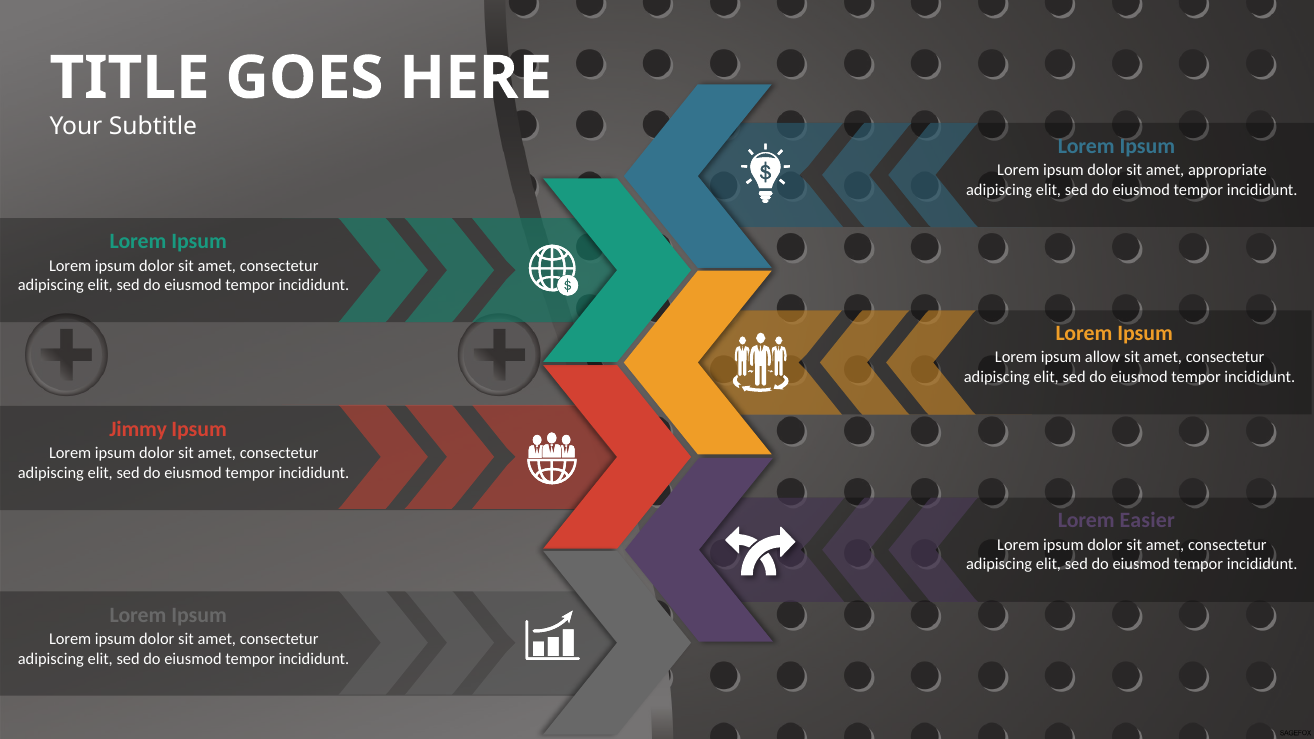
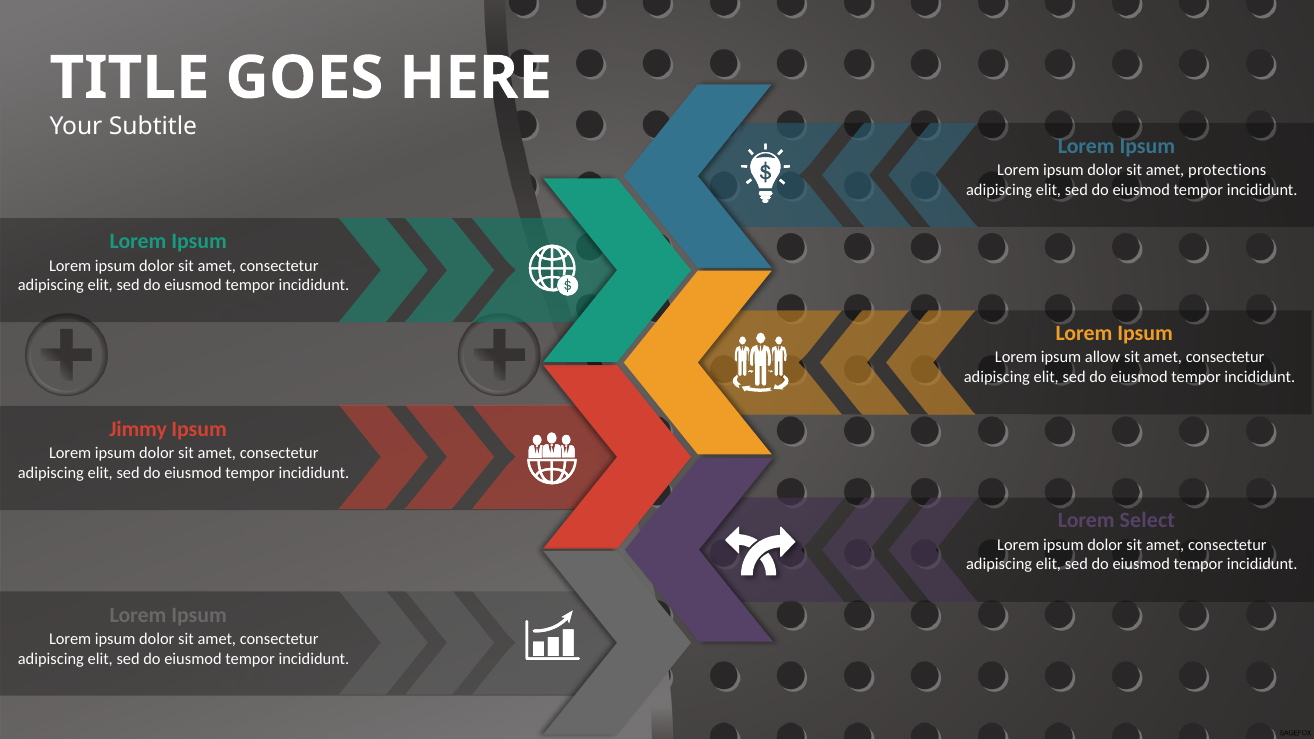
appropriate: appropriate -> protections
Easier: Easier -> Select
